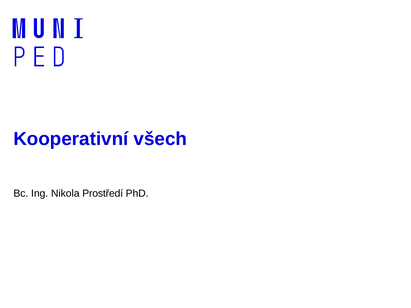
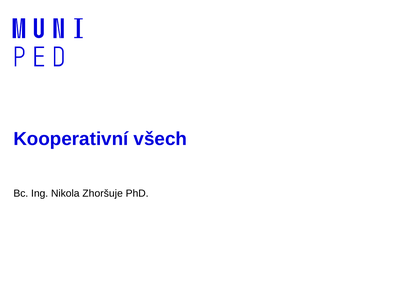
Prostředí: Prostředí -> Zhoršuje
